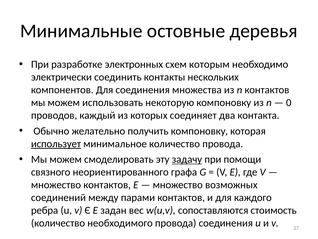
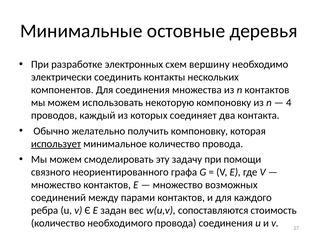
которым: которым -> вершину
0: 0 -> 4
задачу underline: present -> none
